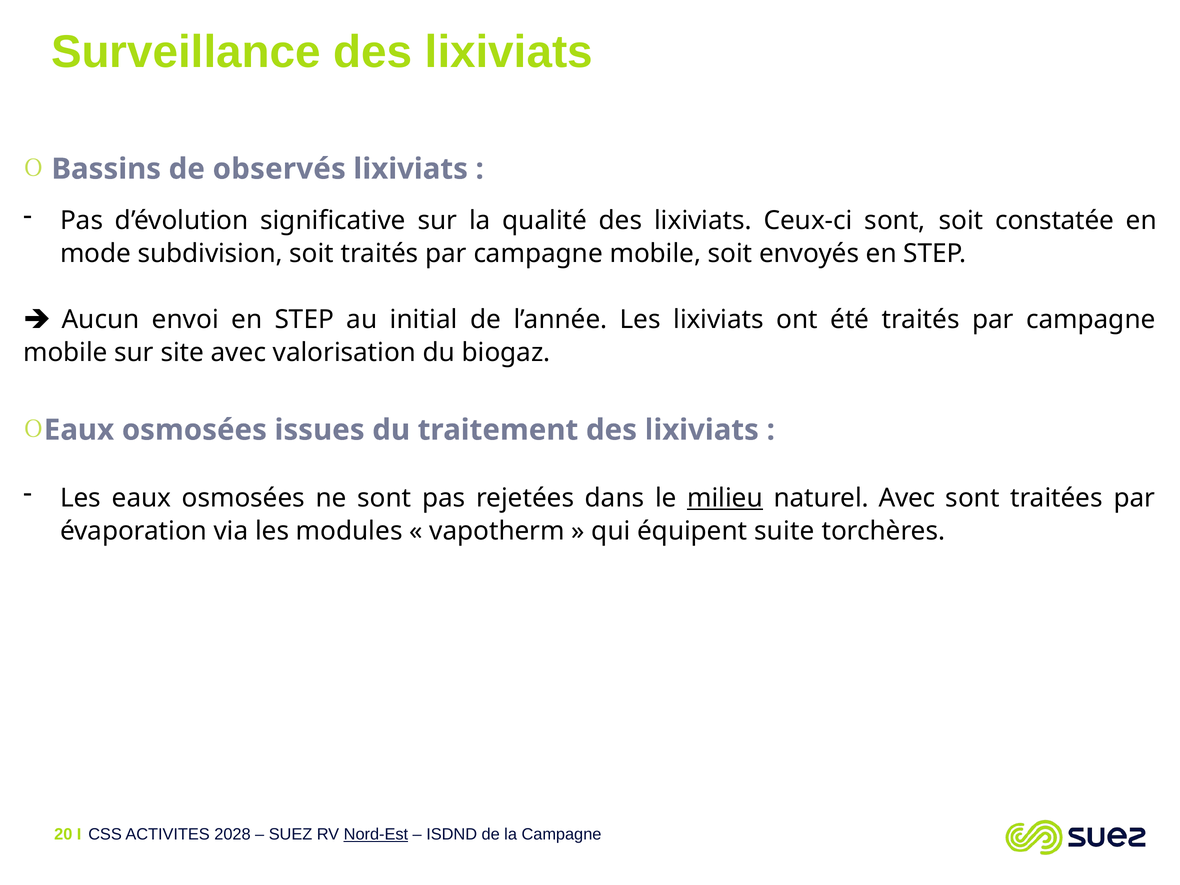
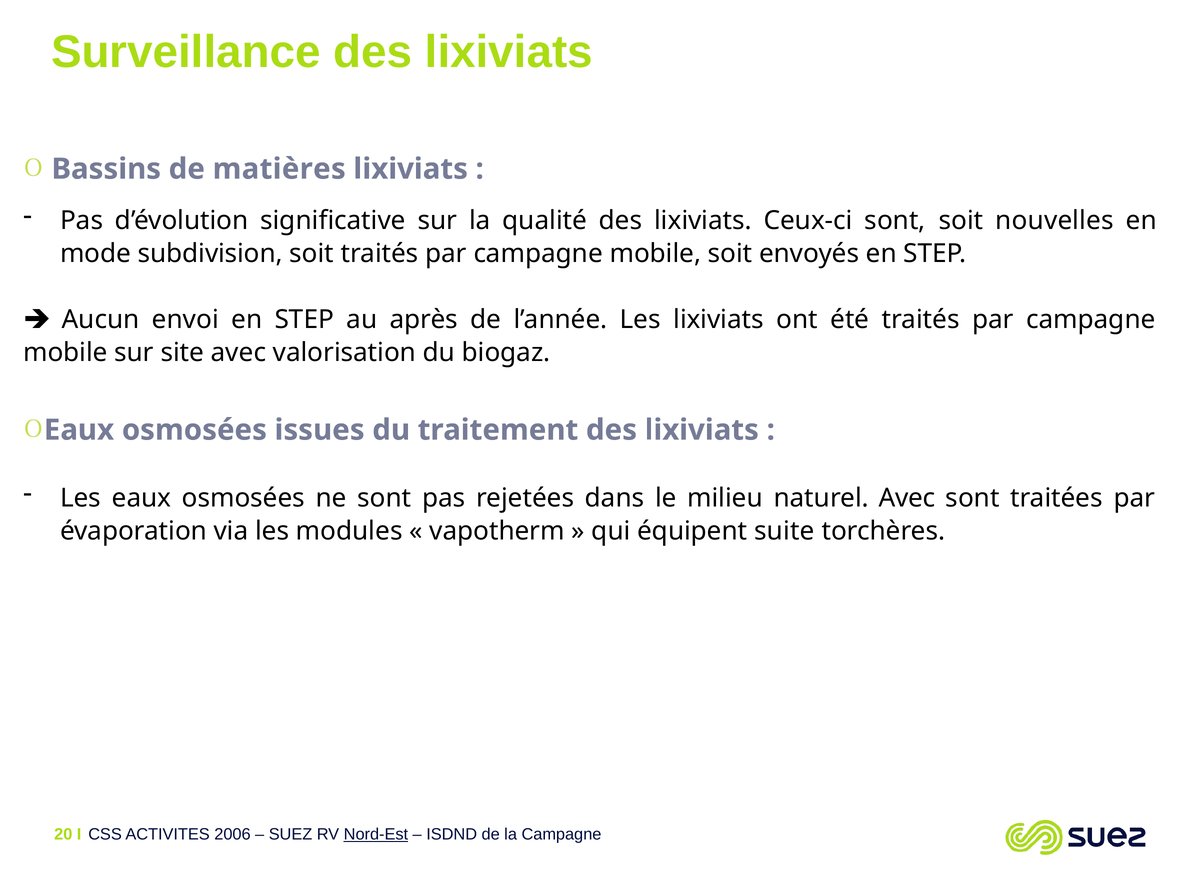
observés: observés -> matières
constatée: constatée -> nouvelles
initial: initial -> après
milieu underline: present -> none
2028: 2028 -> 2006
